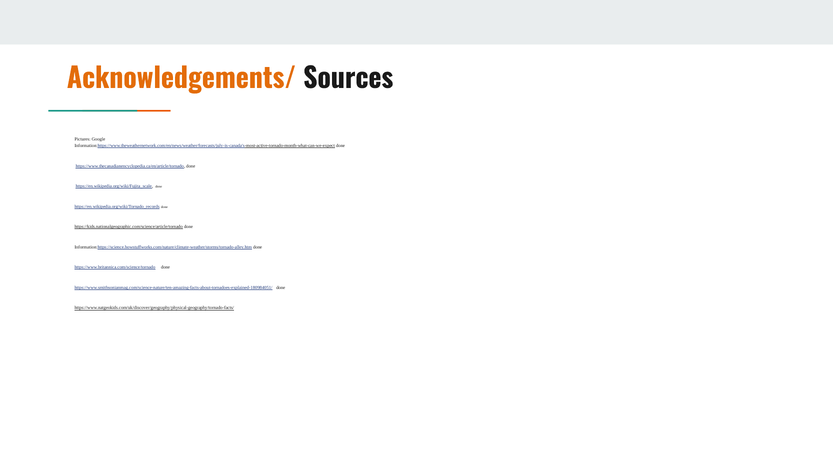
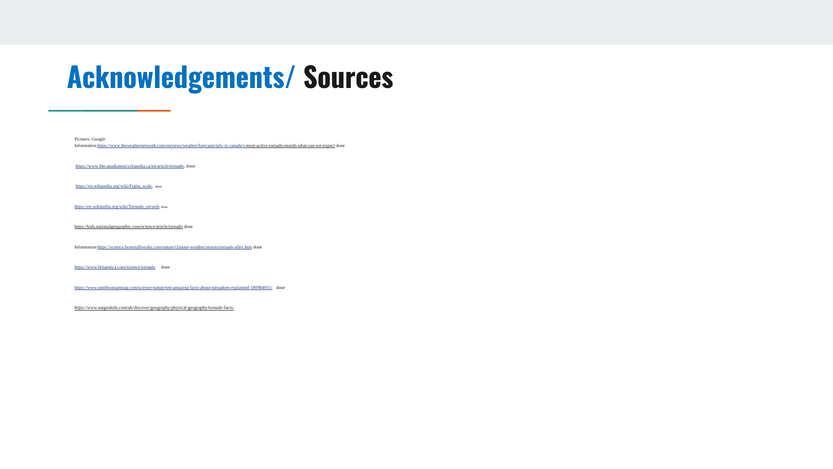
Acknowledgements/ colour: orange -> blue
